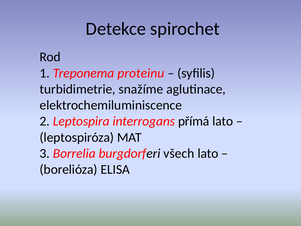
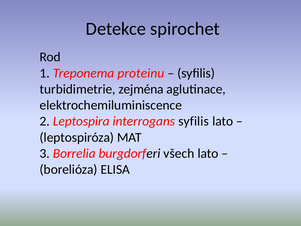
snažíme: snažíme -> zejména
interrogans přímá: přímá -> syfilis
